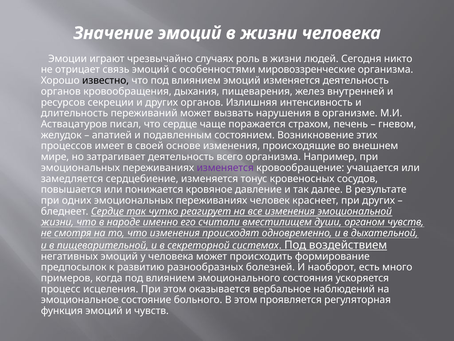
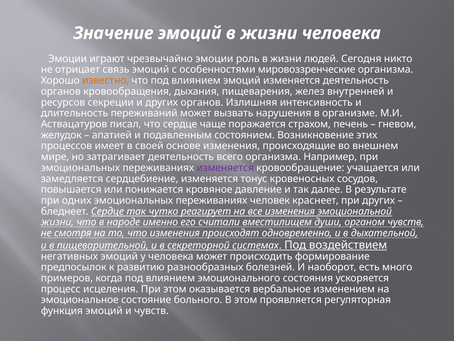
чрезвычайно случаях: случаях -> эмоции
известно colour: black -> orange
наблюдений: наблюдений -> изменением
